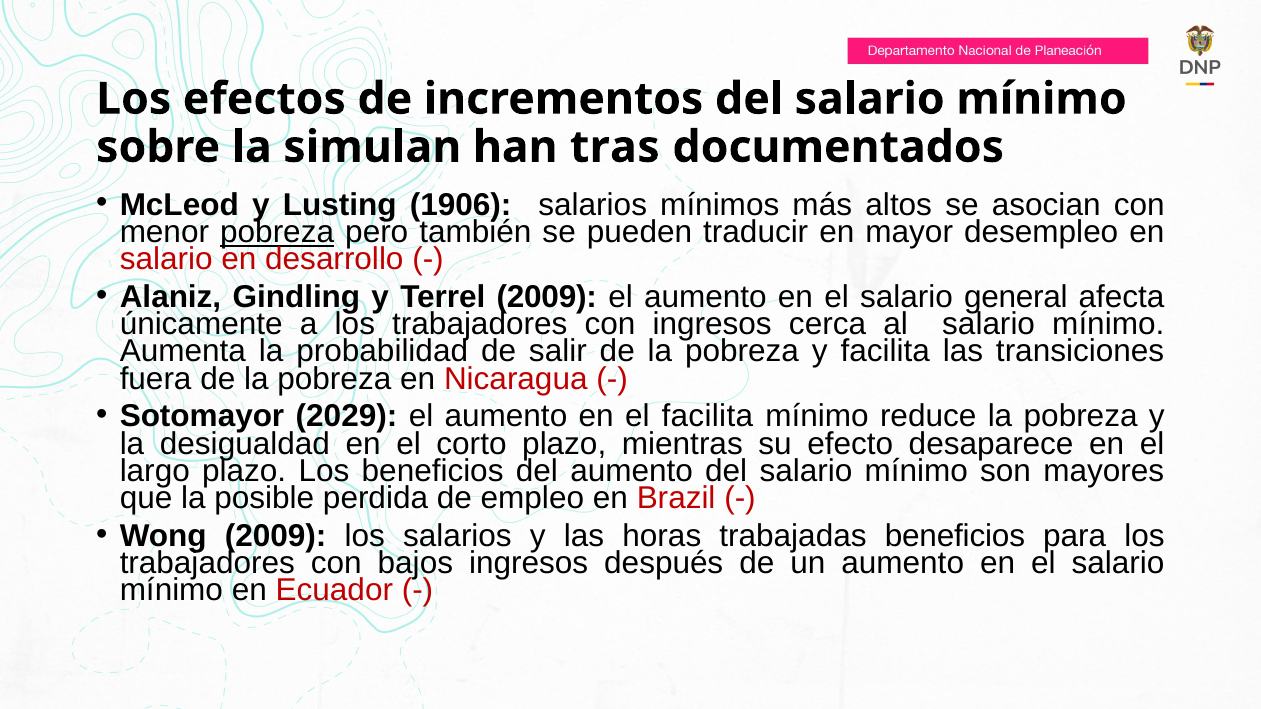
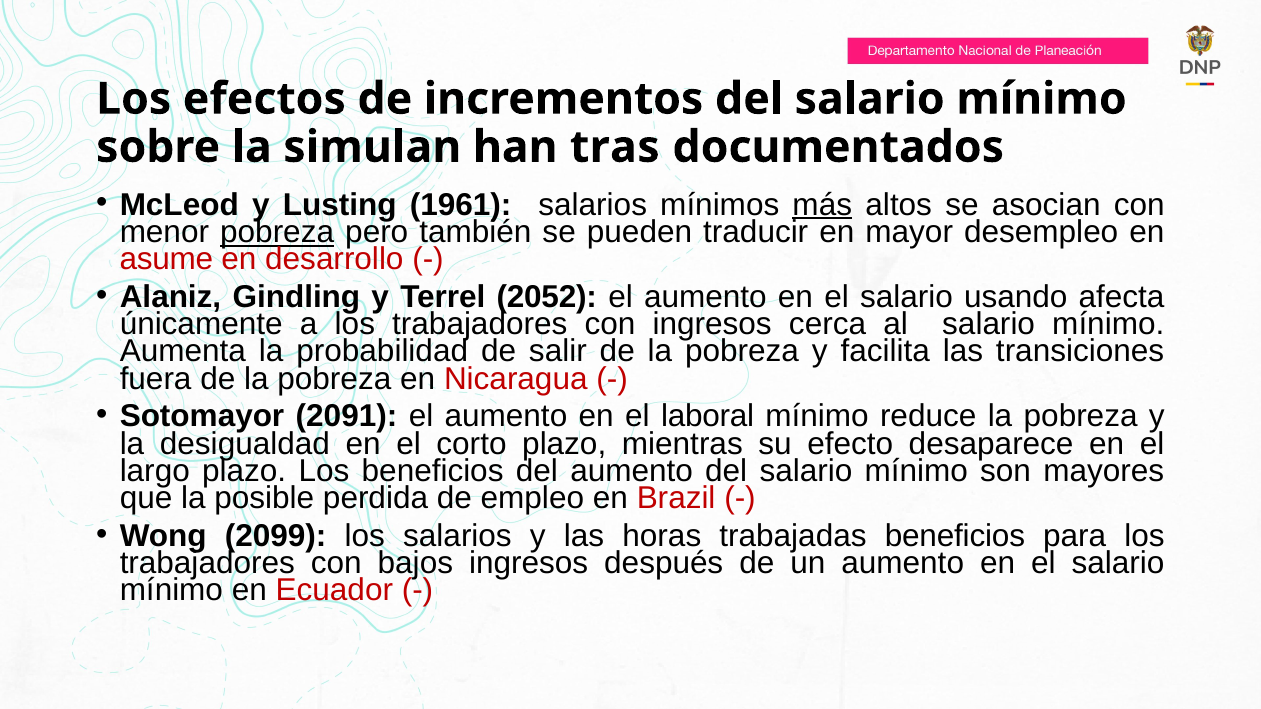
1906: 1906 -> 1961
más underline: none -> present
salario at (166, 259): salario -> asume
Terrel 2009: 2009 -> 2052
general: general -> usando
2029: 2029 -> 2091
el facilita: facilita -> laboral
Wong 2009: 2009 -> 2099
